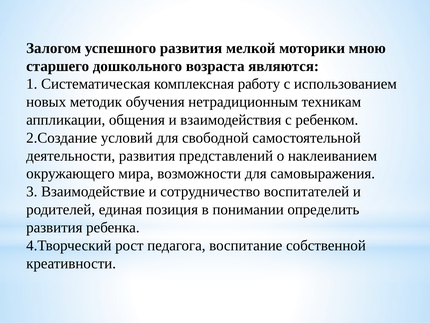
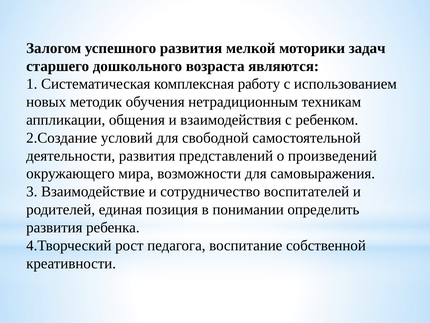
мною: мною -> задач
наклеиванием: наклеиванием -> произведений
